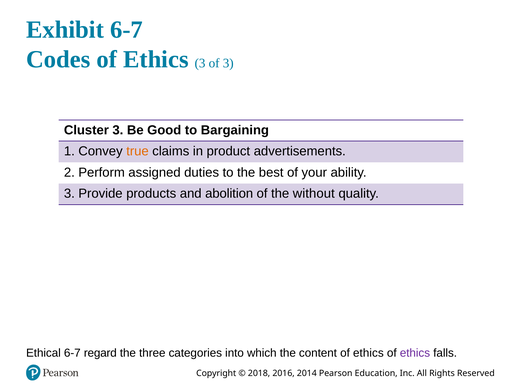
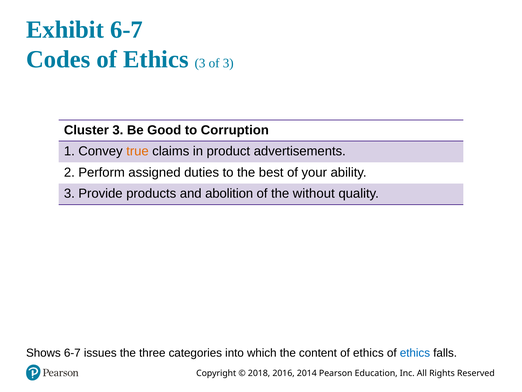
Bargaining: Bargaining -> Corruption
Ethical: Ethical -> Shows
regard: regard -> issues
ethics at (415, 353) colour: purple -> blue
